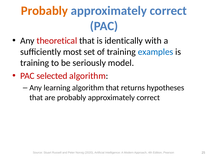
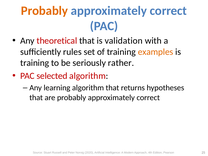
identically: identically -> validation
most: most -> rules
examples colour: blue -> orange
model: model -> rather
